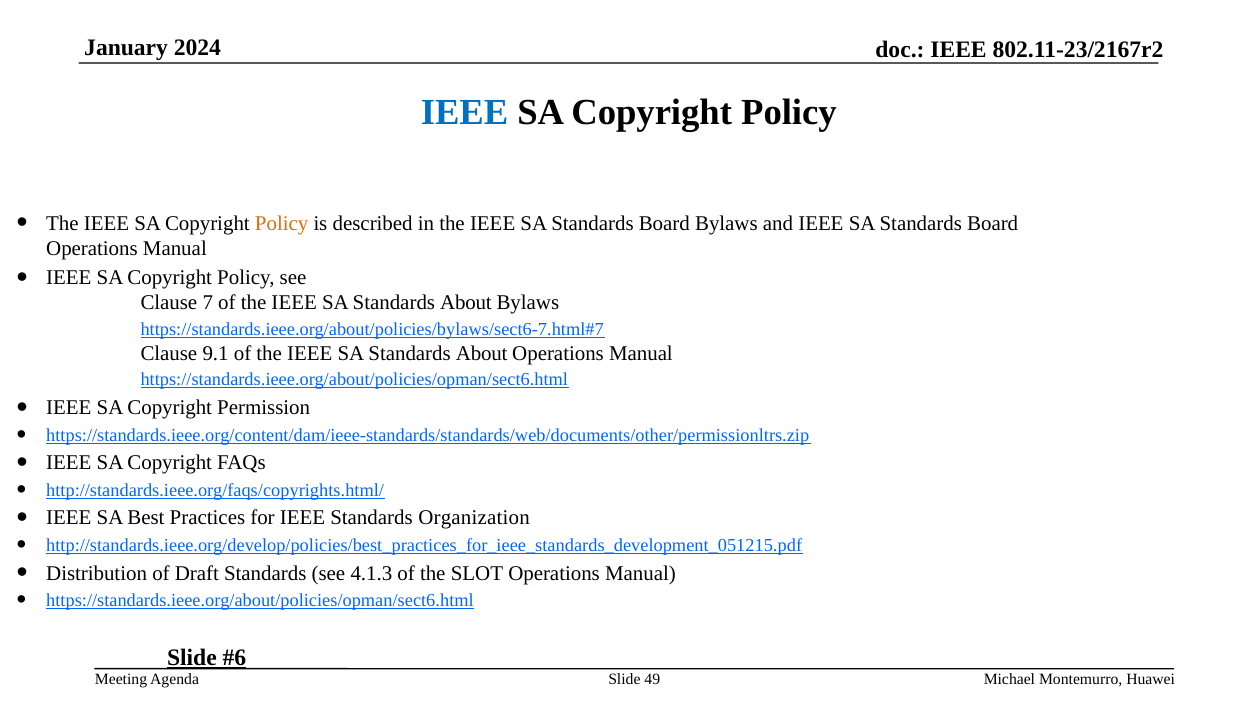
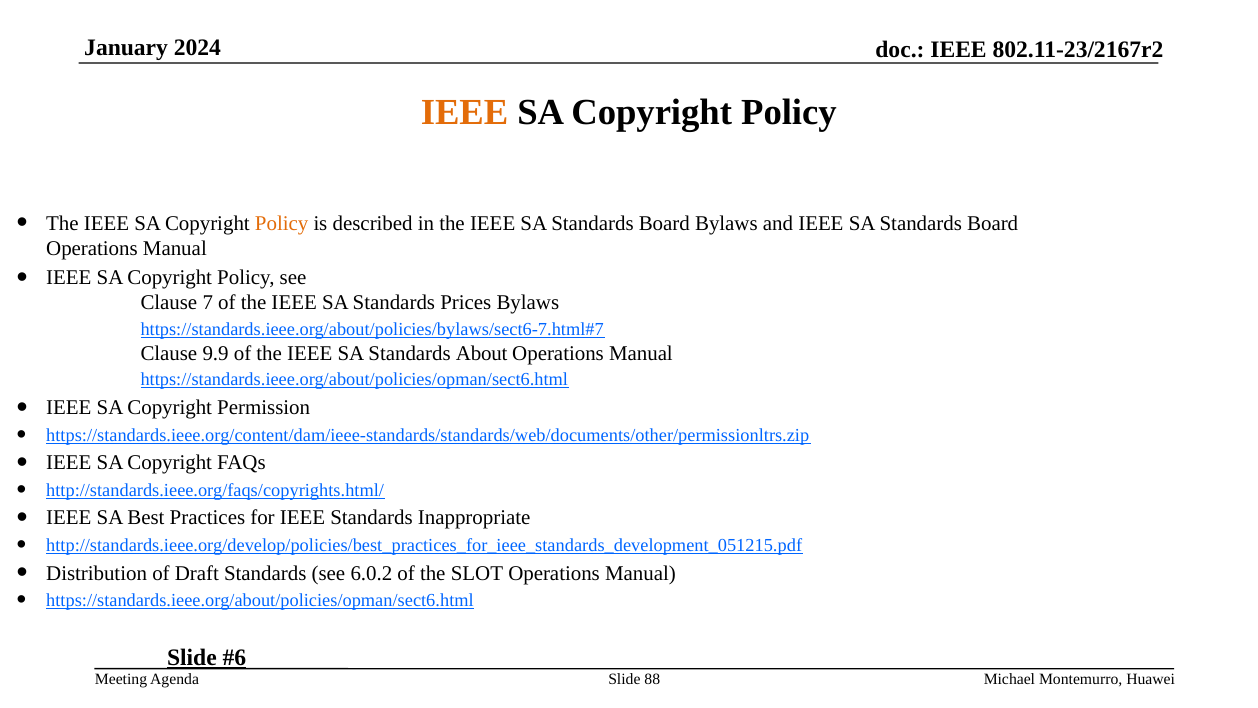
IEEE at (465, 113) colour: blue -> orange
About at (466, 303): About -> Prices
9.1: 9.1 -> 9.9
Organization: Organization -> Inappropriate
4.1.3: 4.1.3 -> 6.0.2
49: 49 -> 88
